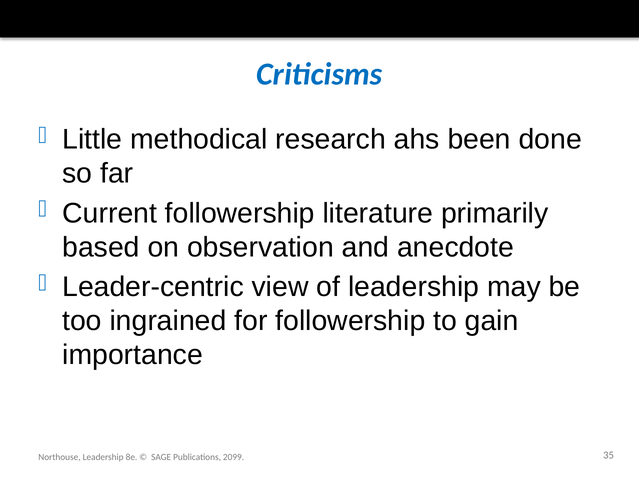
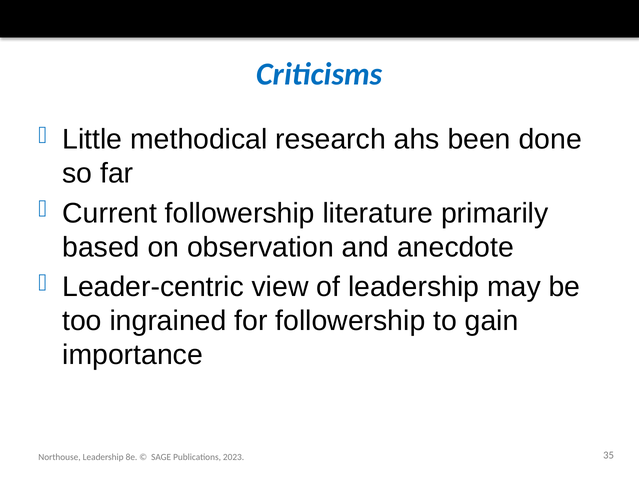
2099: 2099 -> 2023
